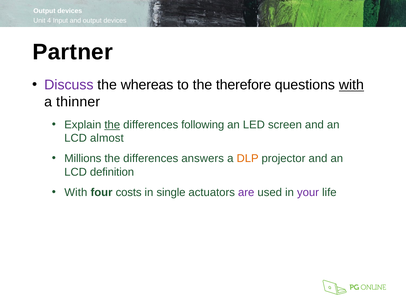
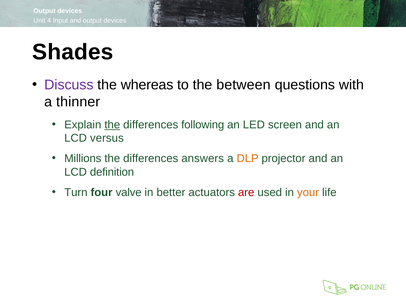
Partner: Partner -> Shades
therefore: therefore -> between
with at (351, 85) underline: present -> none
almost: almost -> versus
With at (76, 193): With -> Turn
costs: costs -> valve
single: single -> better
are colour: purple -> red
your colour: purple -> orange
